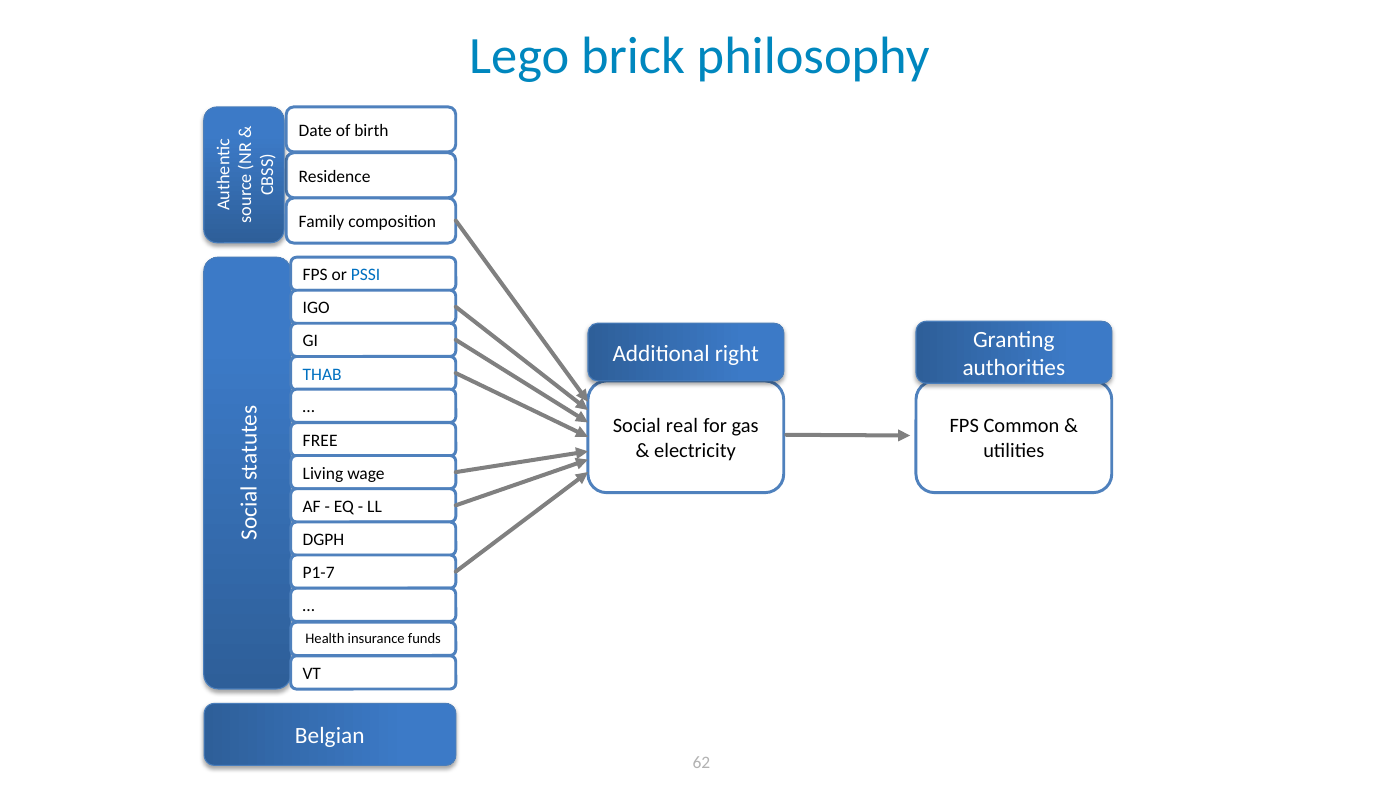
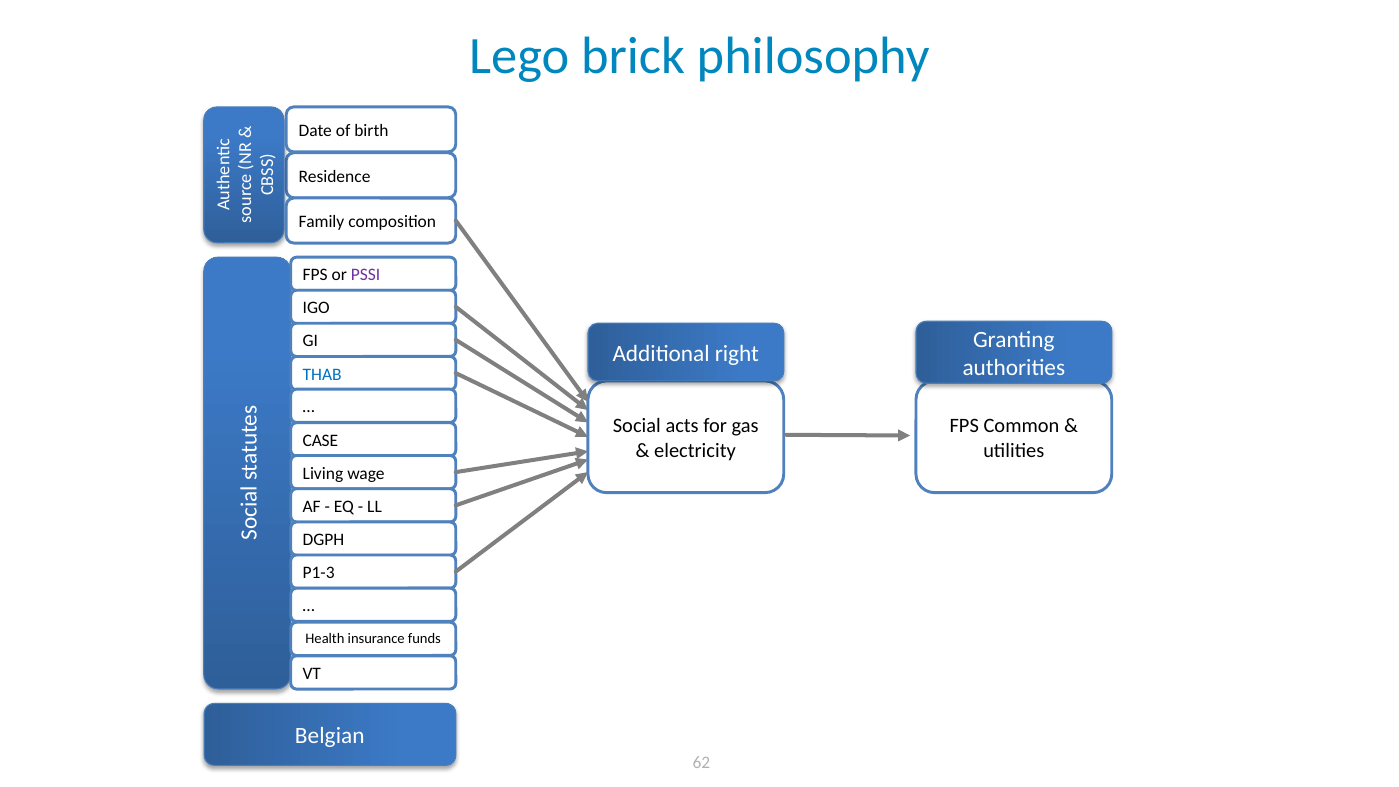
PSSI colour: blue -> purple
real: real -> acts
FREE: FREE -> CASE
P1-7: P1-7 -> P1-3
